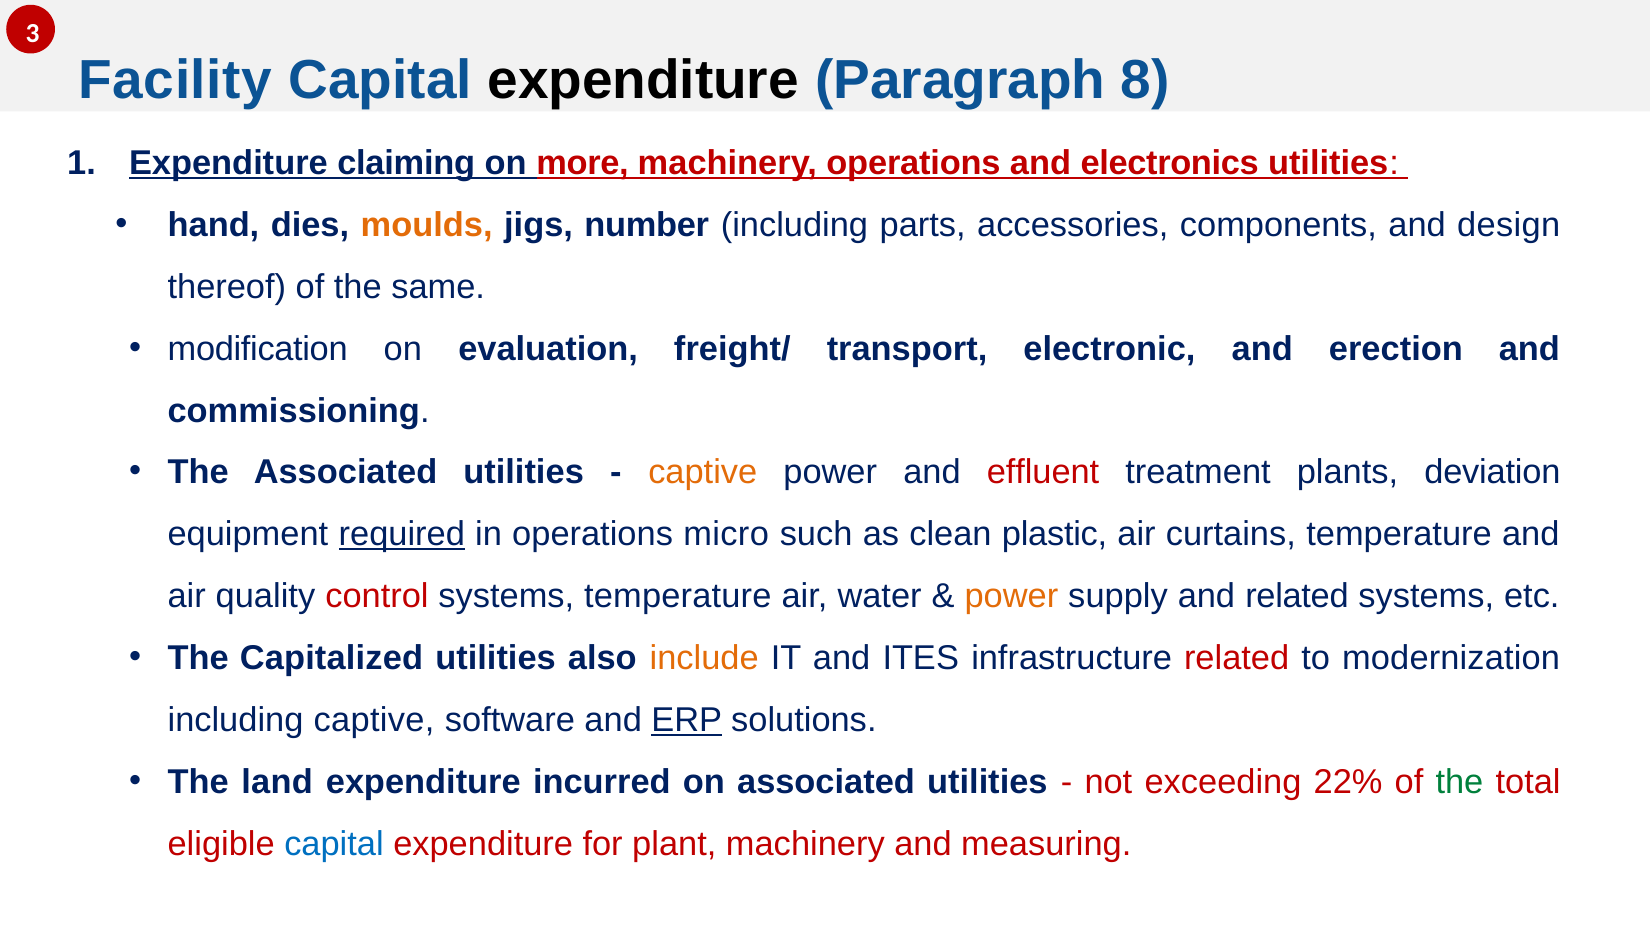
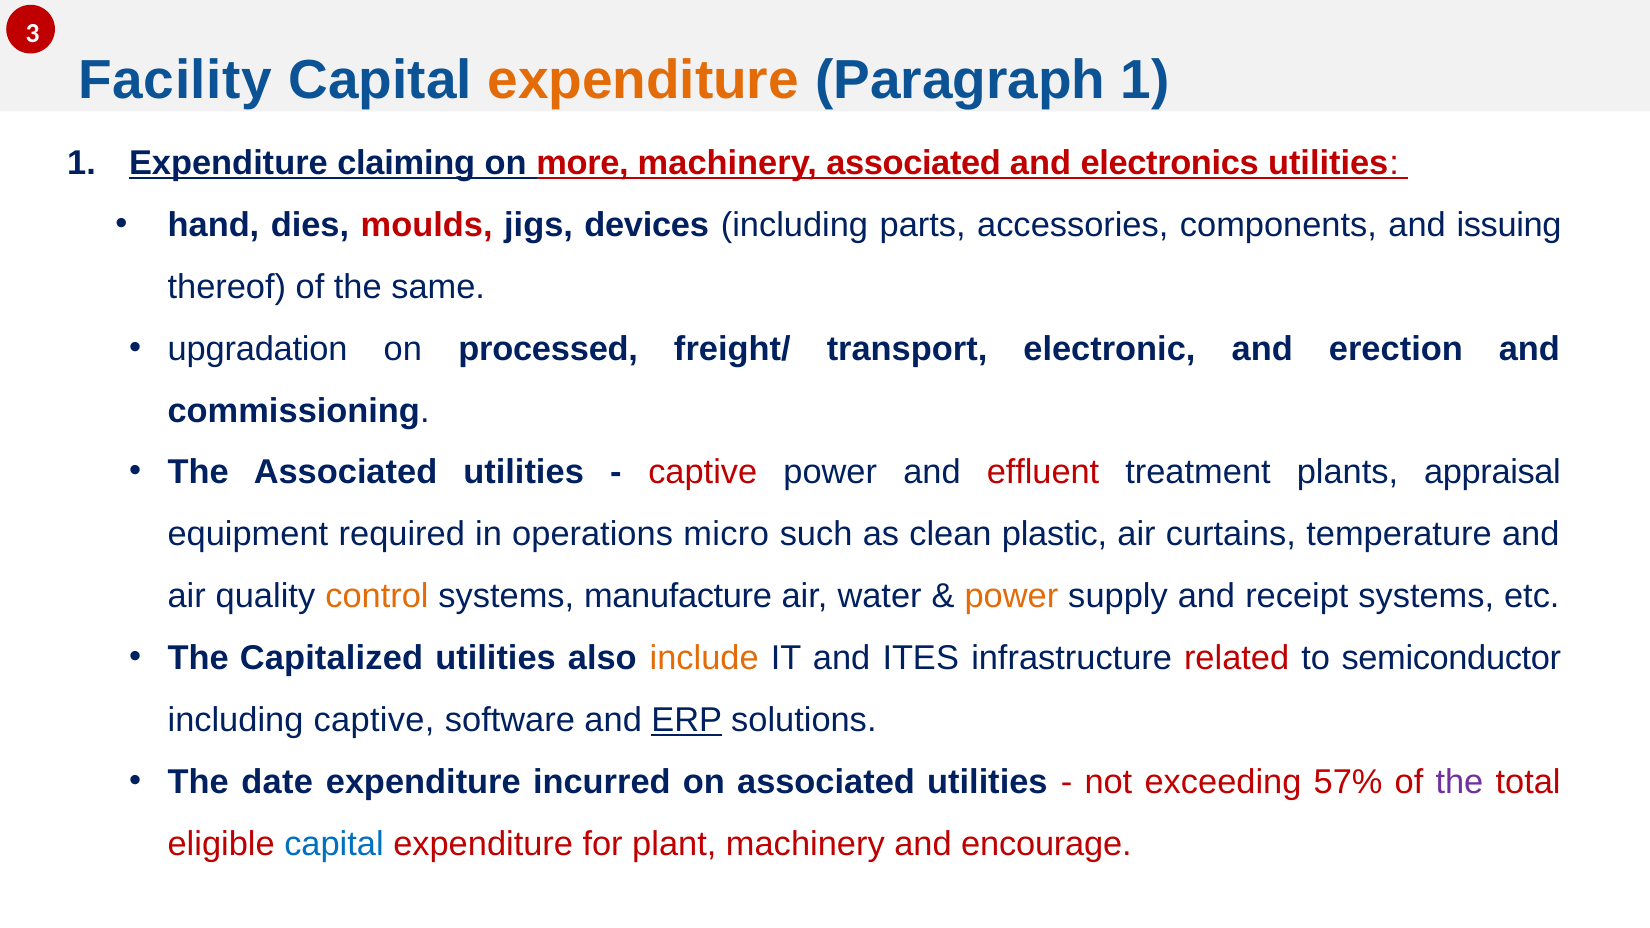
expenditure at (643, 80) colour: black -> orange
Paragraph 8: 8 -> 1
machinery operations: operations -> associated
moulds colour: orange -> red
number: number -> devices
design: design -> issuing
modification: modification -> upgradation
evaluation: evaluation -> processed
captive at (703, 473) colour: orange -> red
deviation: deviation -> appraisal
required underline: present -> none
control colour: red -> orange
systems temperature: temperature -> manufacture
and related: related -> receipt
modernization: modernization -> semiconductor
land: land -> date
22%: 22% -> 57%
the at (1459, 782) colour: green -> purple
measuring: measuring -> encourage
